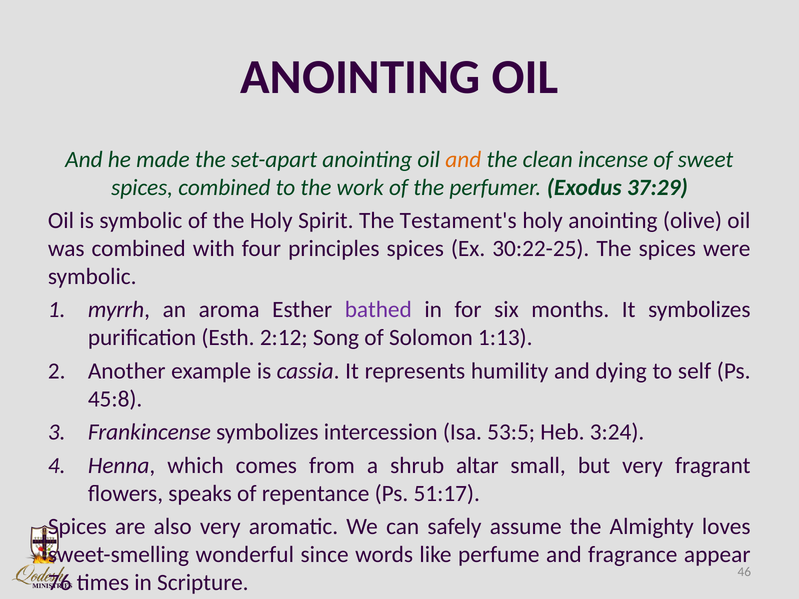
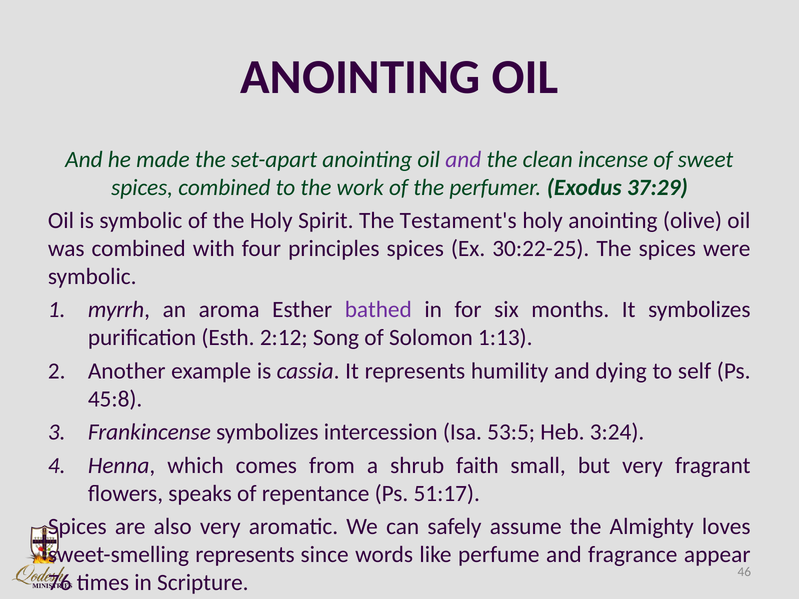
and at (463, 159) colour: orange -> purple
altar: altar -> faith
sweet-smelling wonderful: wonderful -> represents
